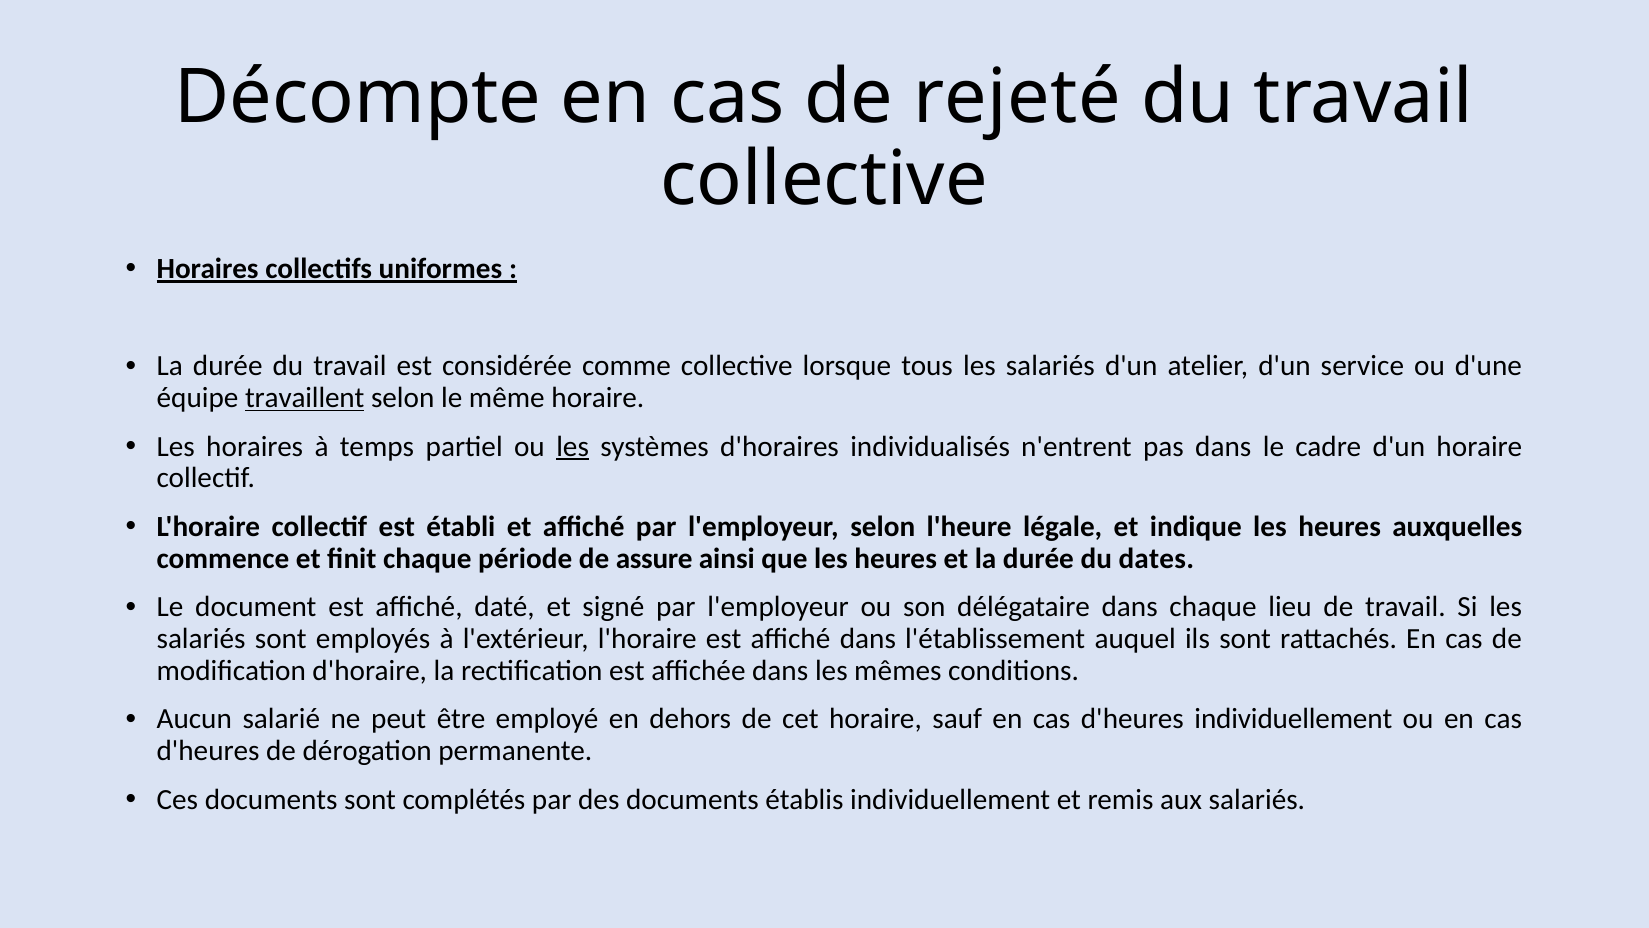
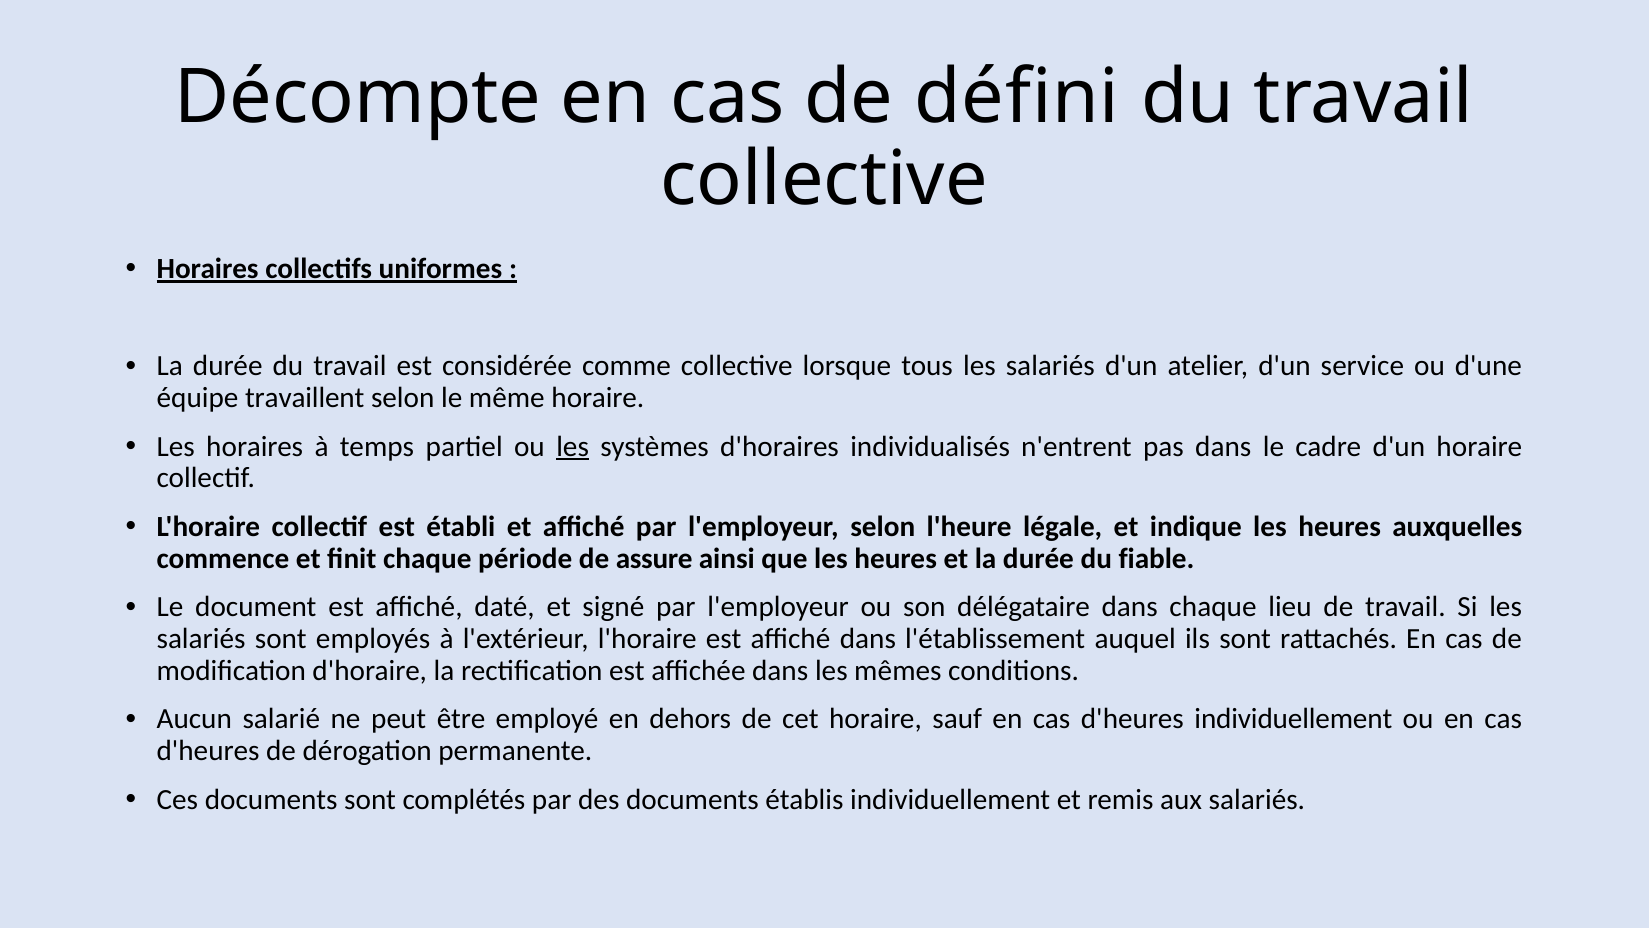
rejeté: rejeté -> défini
travaillent underline: present -> none
dates: dates -> fiable
